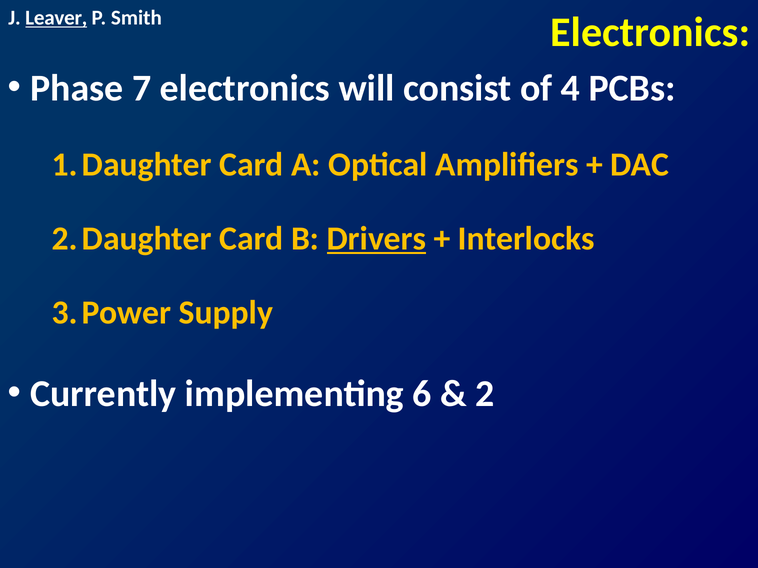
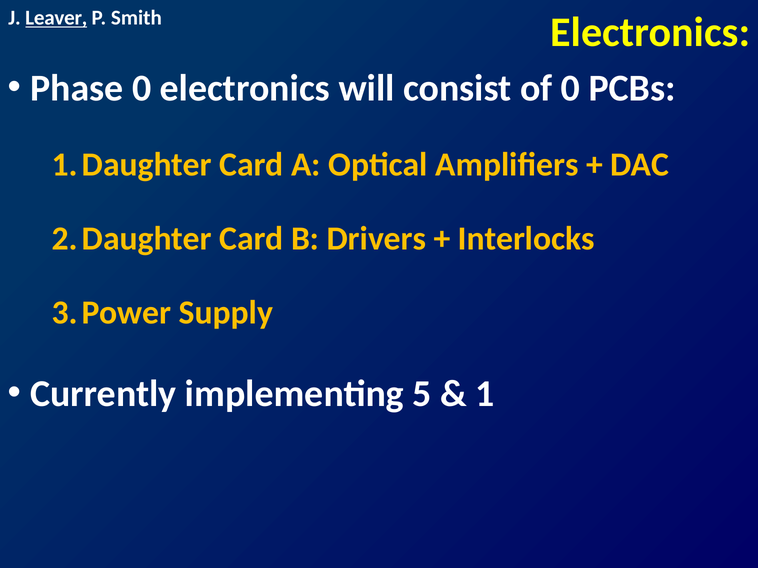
Phase 7: 7 -> 0
of 4: 4 -> 0
Drivers underline: present -> none
6: 6 -> 5
2: 2 -> 1
